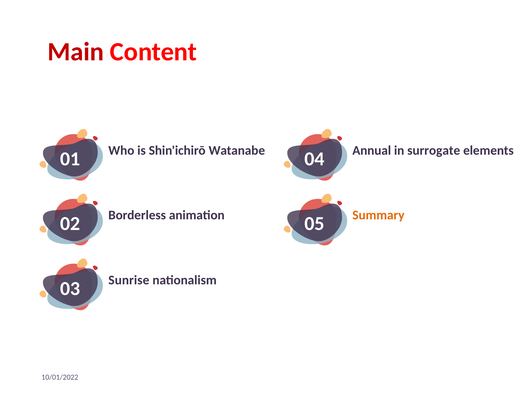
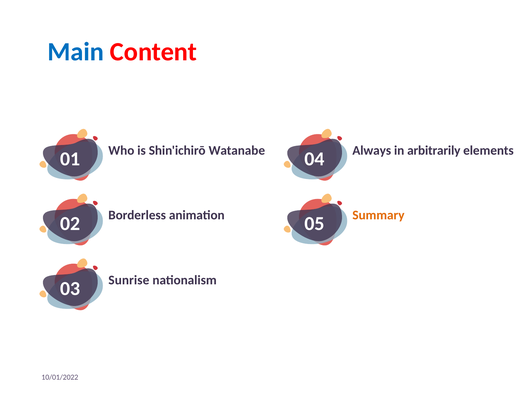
Main colour: red -> blue
Annual: Annual -> Always
surrogate: surrogate -> arbitrarily
